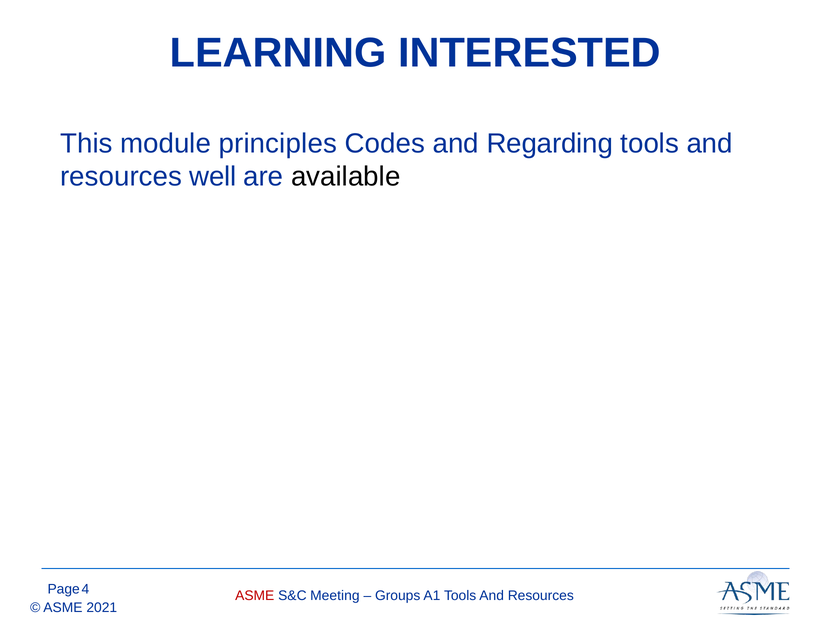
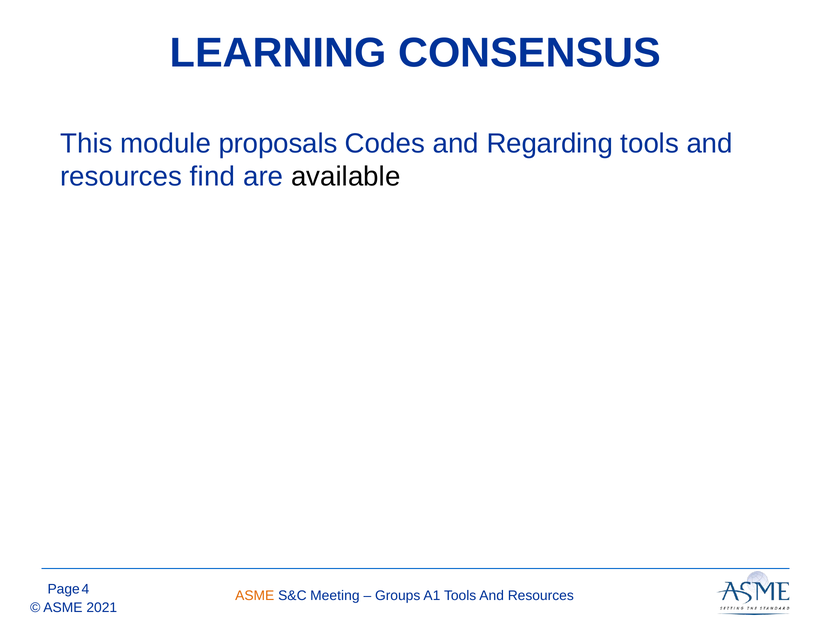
INTERESTED: INTERESTED -> CONSENSUS
principles: principles -> proposals
well: well -> find
ASME at (255, 595) colour: red -> orange
